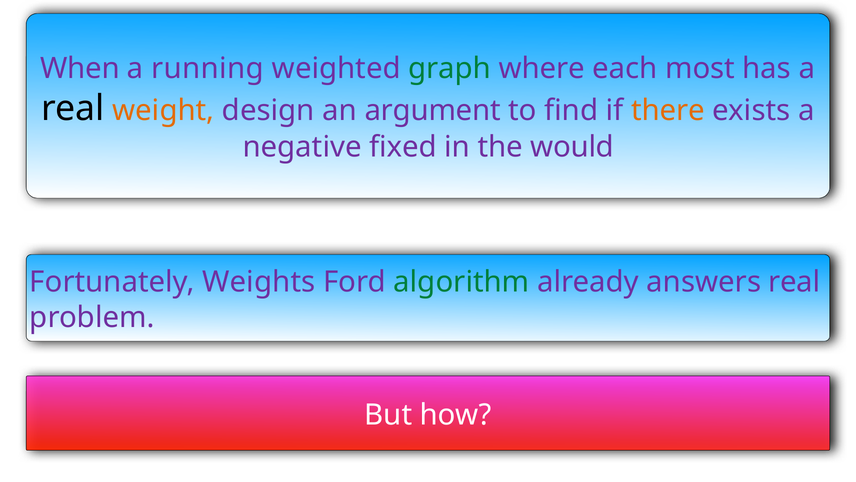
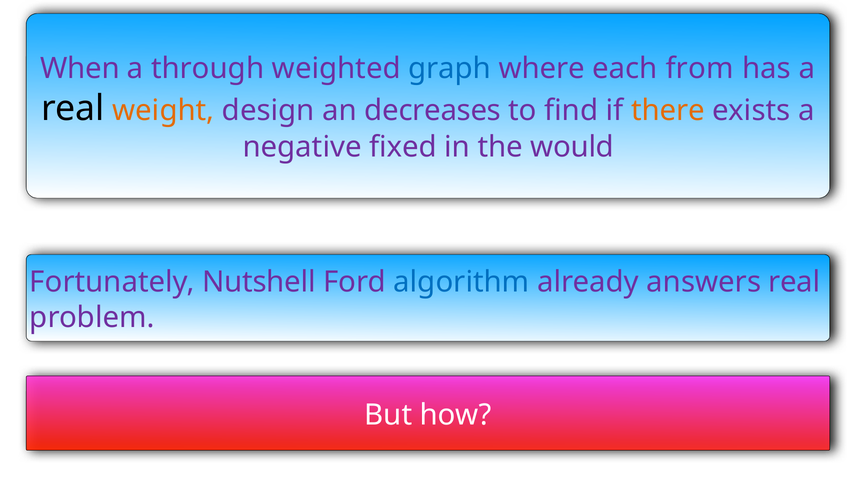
running: running -> through
graph colour: green -> blue
most: most -> from
argument: argument -> decreases
Weights: Weights -> Nutshell
algorithm colour: green -> blue
